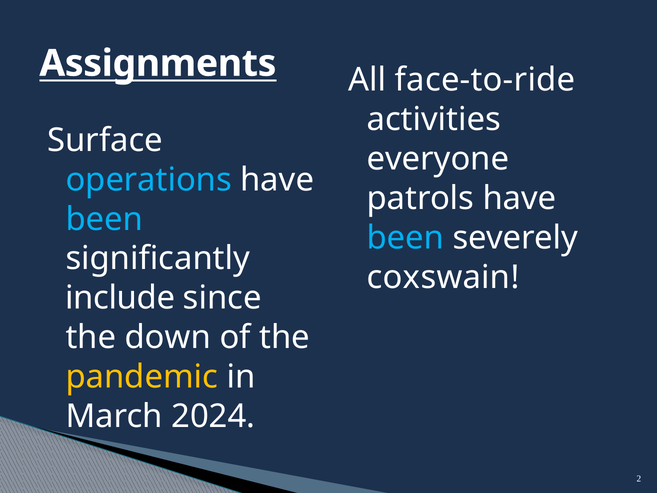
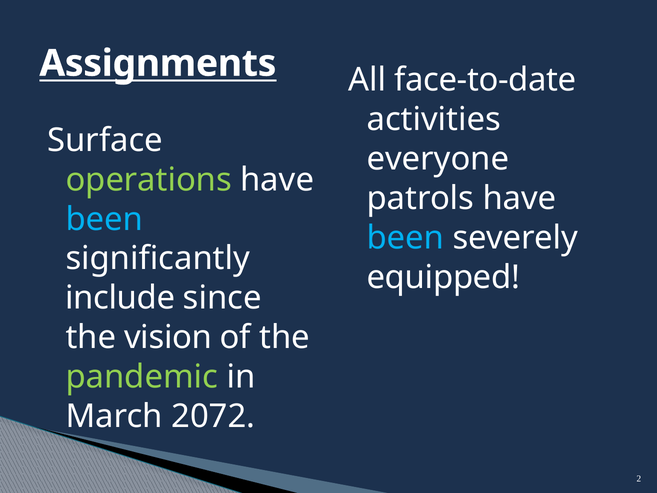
face-to-ride: face-to-ride -> face-to-date
operations colour: light blue -> light green
coxswain: coxswain -> equipped
down: down -> vision
pandemic colour: yellow -> light green
2024: 2024 -> 2072
